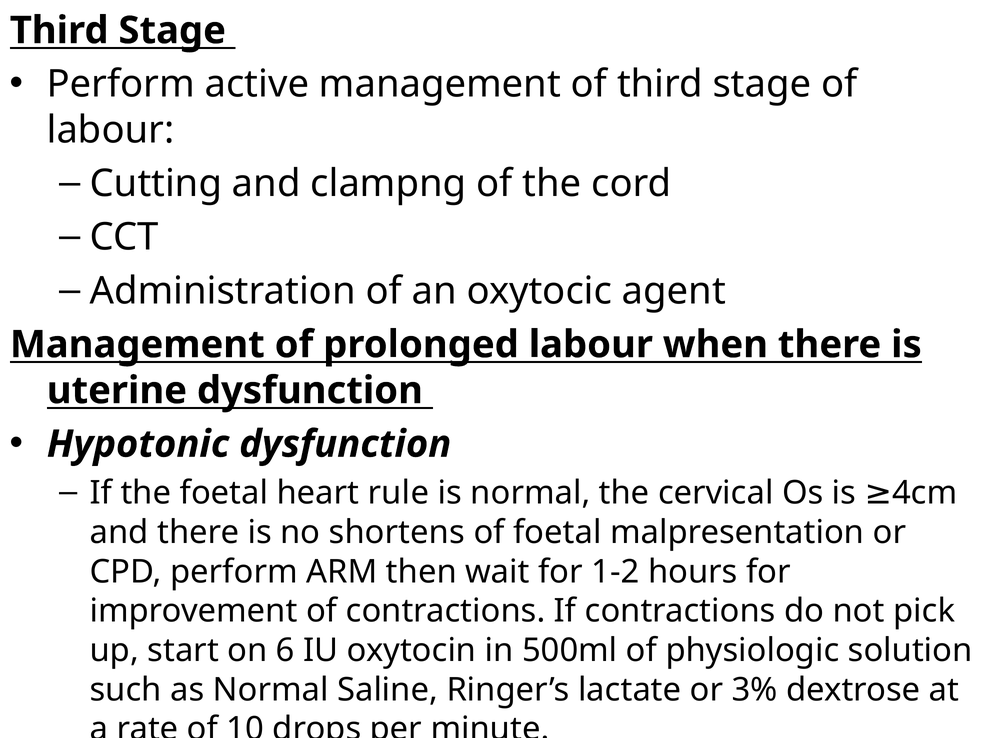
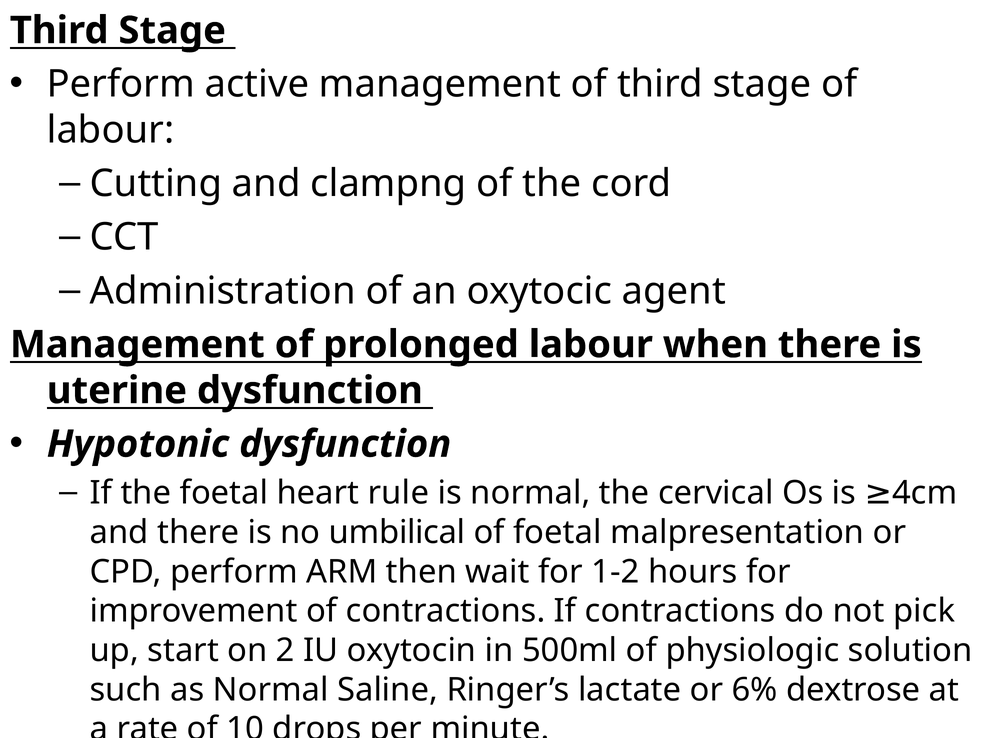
shortens: shortens -> umbilical
6: 6 -> 2
3%: 3% -> 6%
